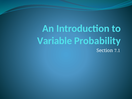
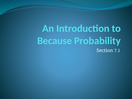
Variable: Variable -> Because
